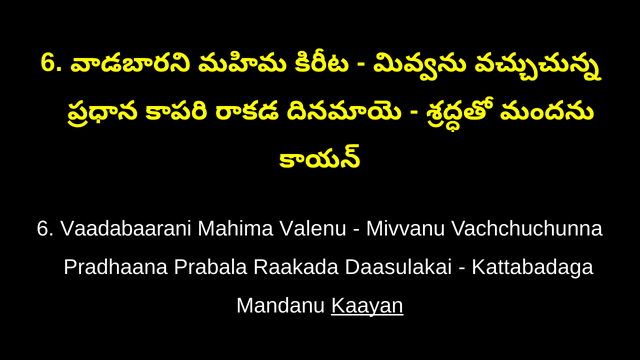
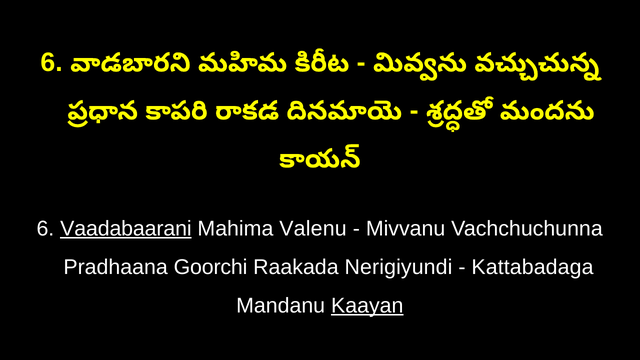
Vaadabaarani underline: none -> present
Prabala: Prabala -> Goorchi
Daasulakai: Daasulakai -> Nerigiyundi
